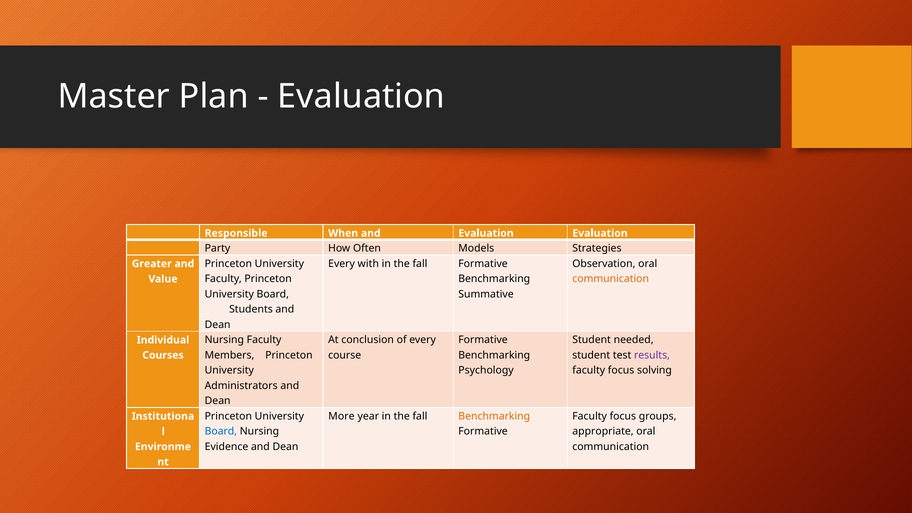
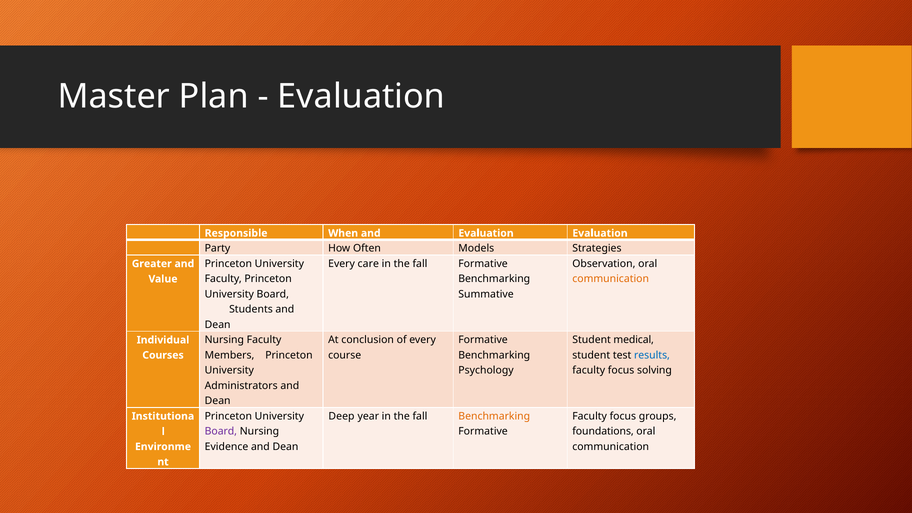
with: with -> care
needed: needed -> medical
results colour: purple -> blue
More: More -> Deep
Board at (221, 431) colour: blue -> purple
appropriate: appropriate -> foundations
